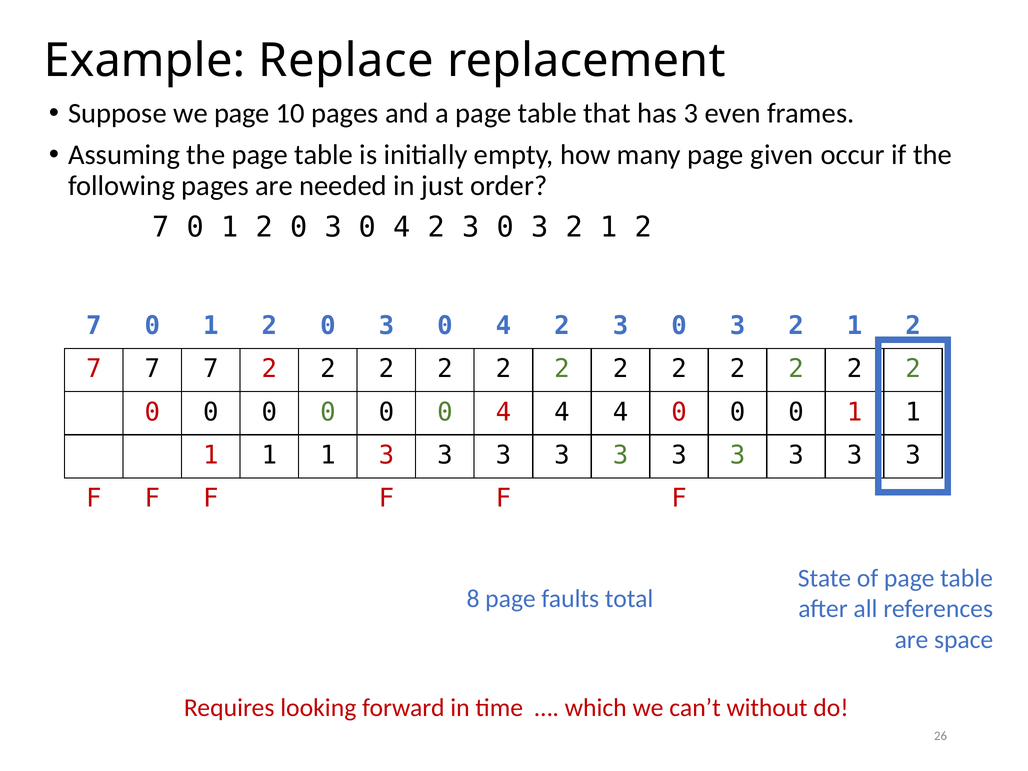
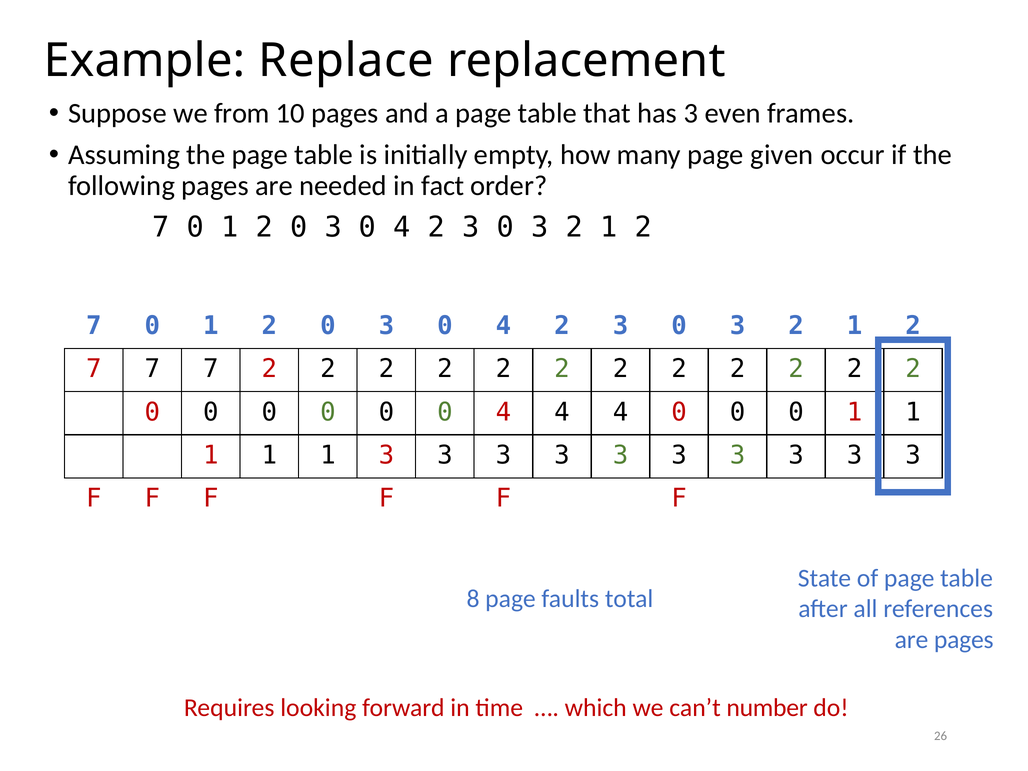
we page: page -> from
just: just -> fact
are space: space -> pages
without: without -> number
